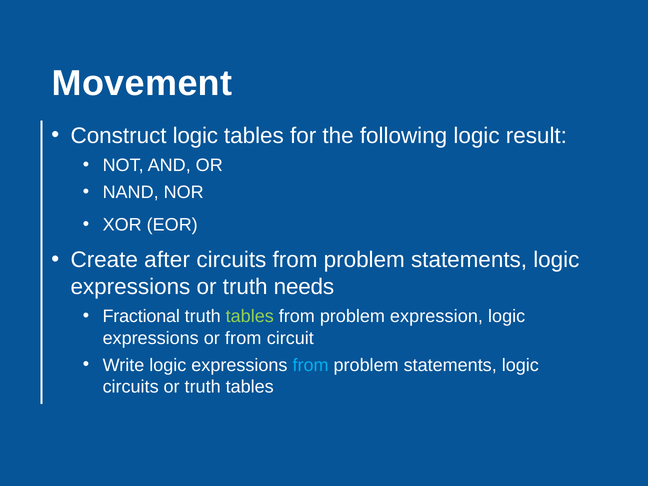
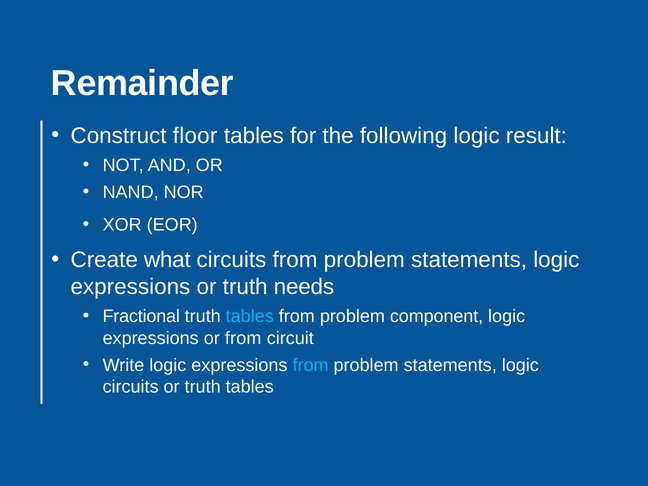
Movement: Movement -> Remainder
Construct logic: logic -> floor
after: after -> what
tables at (250, 316) colour: light green -> light blue
expression: expression -> component
